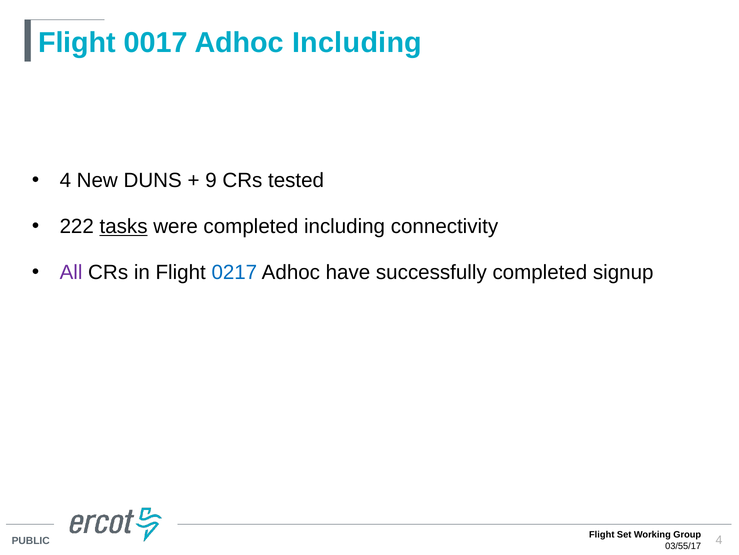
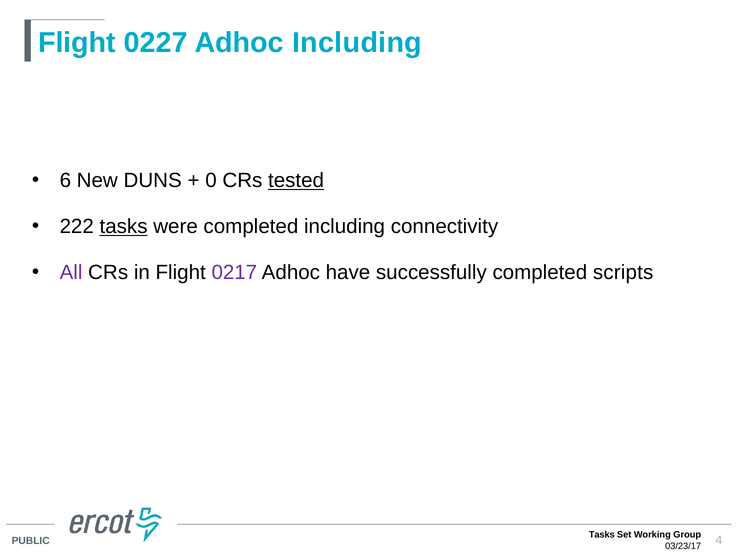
0017: 0017 -> 0227
4 at (65, 180): 4 -> 6
9: 9 -> 0
tested underline: none -> present
0217 colour: blue -> purple
signup: signup -> scripts
Flight at (602, 534): Flight -> Tasks
03/55/17: 03/55/17 -> 03/23/17
